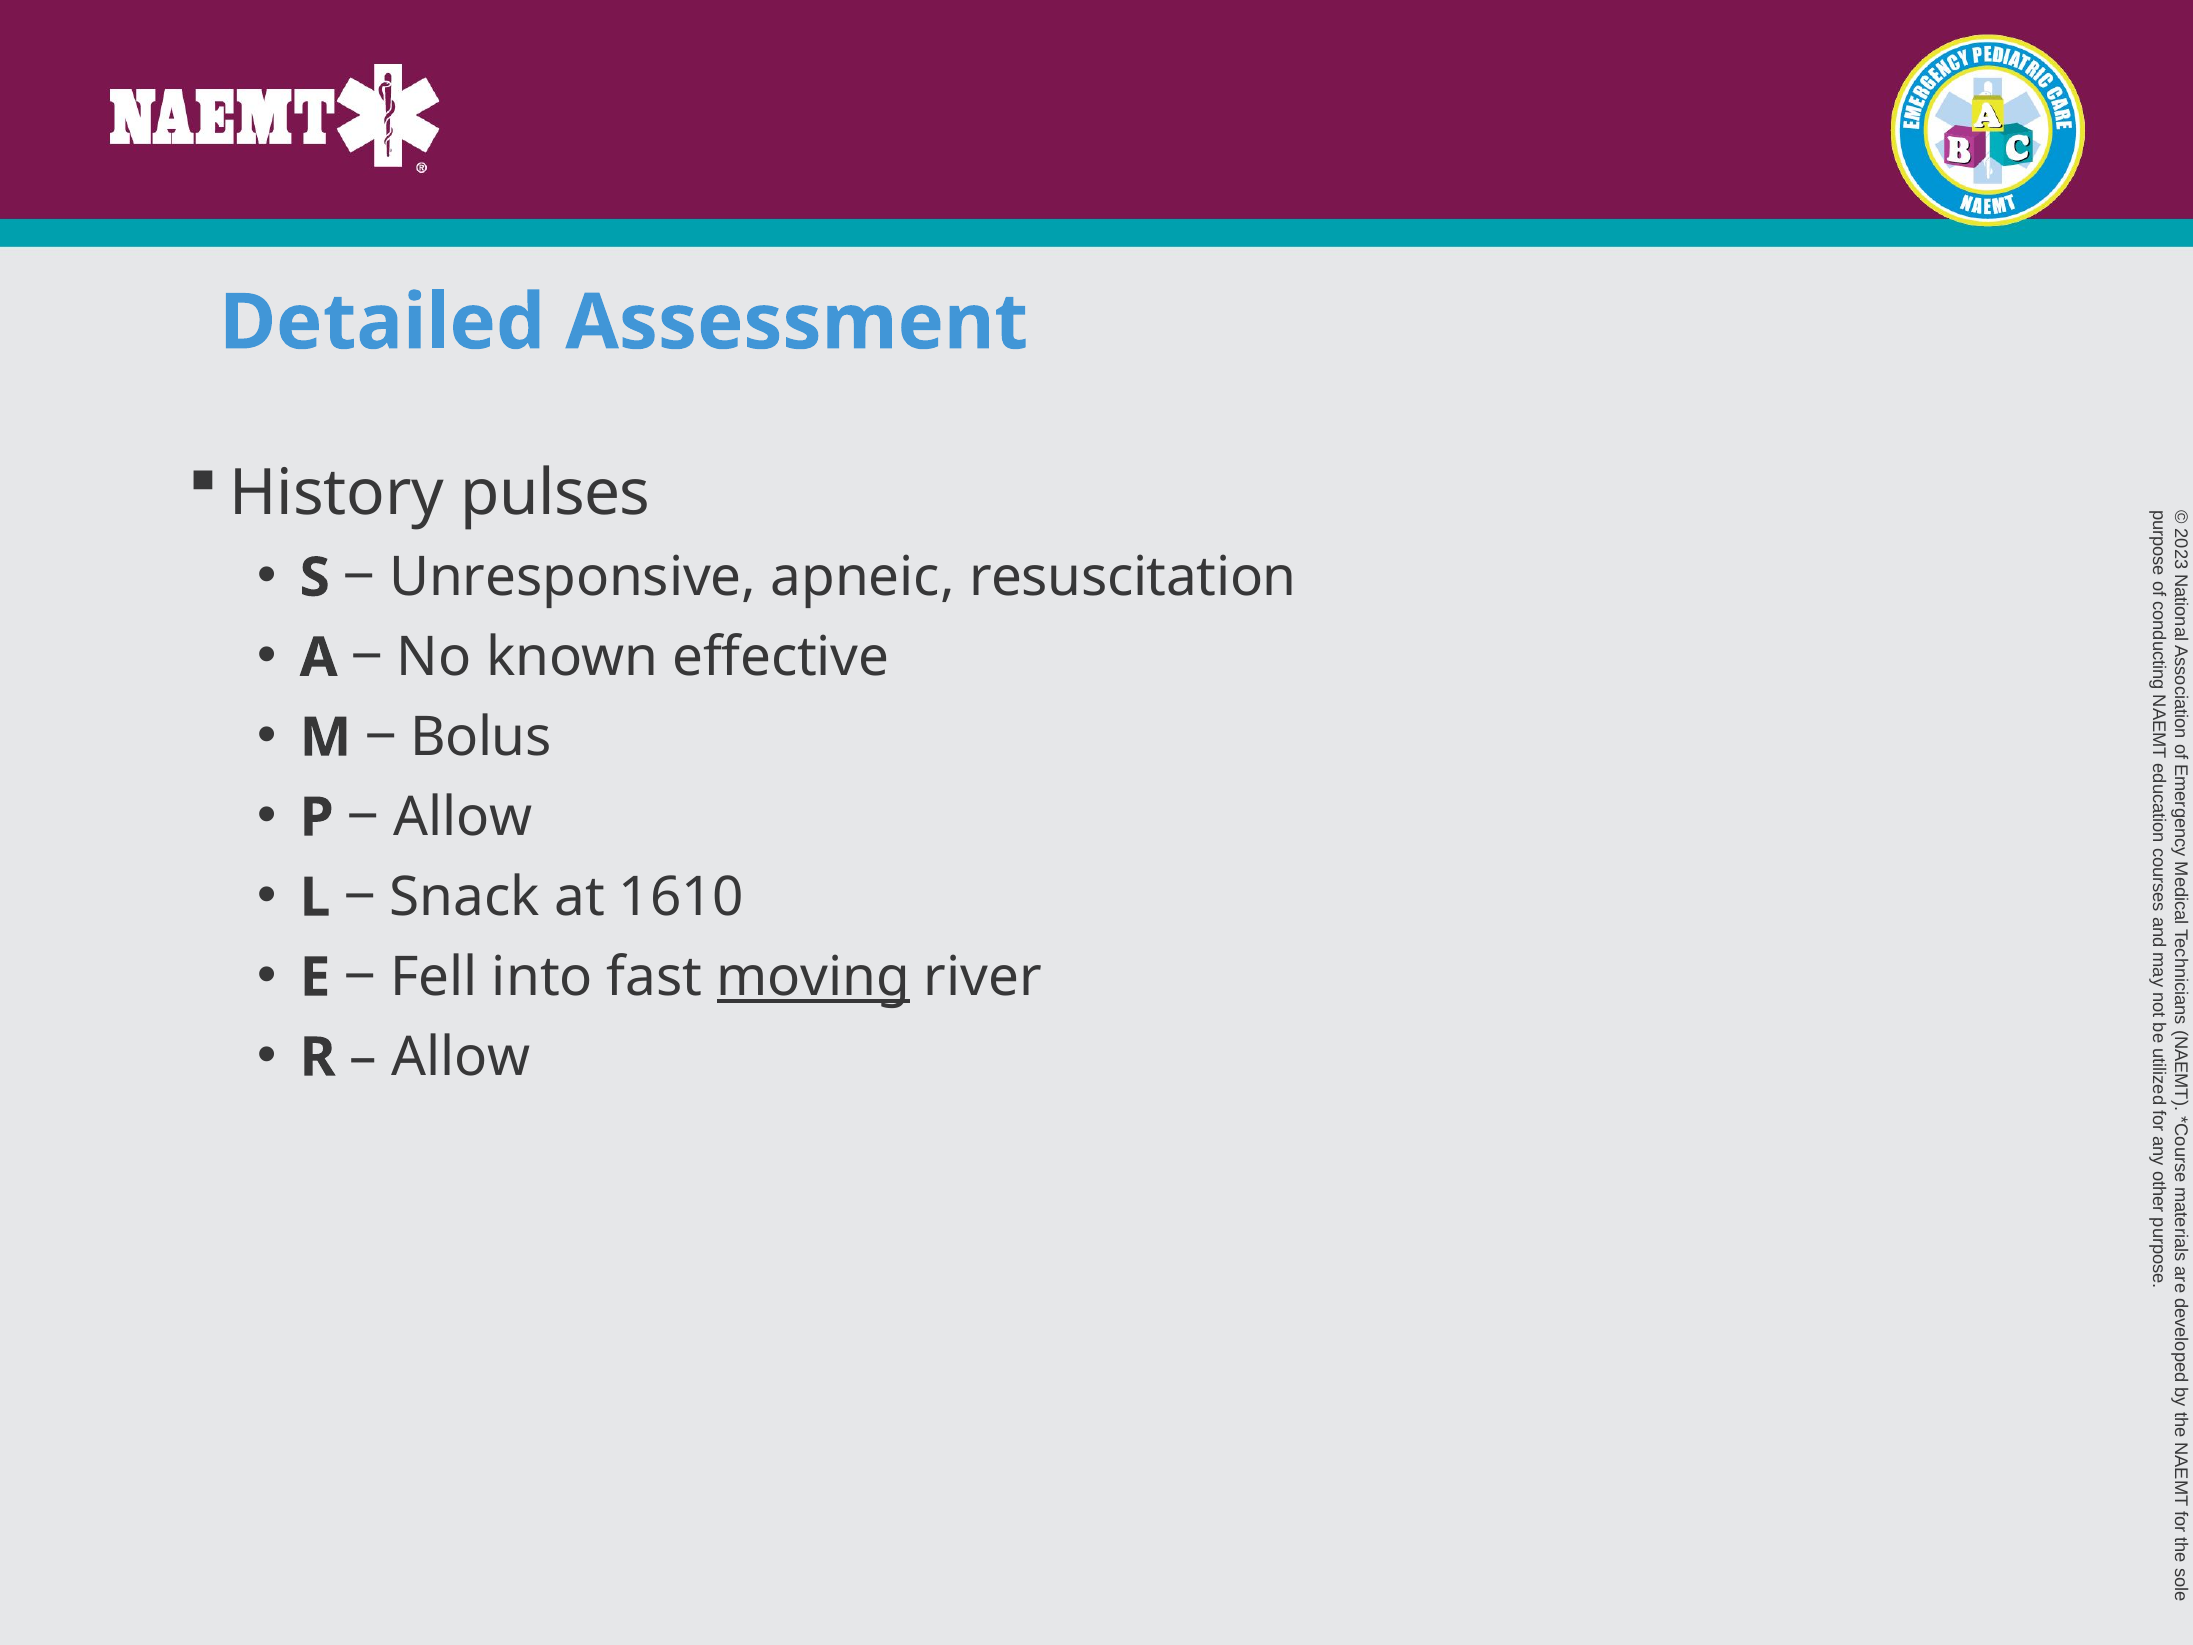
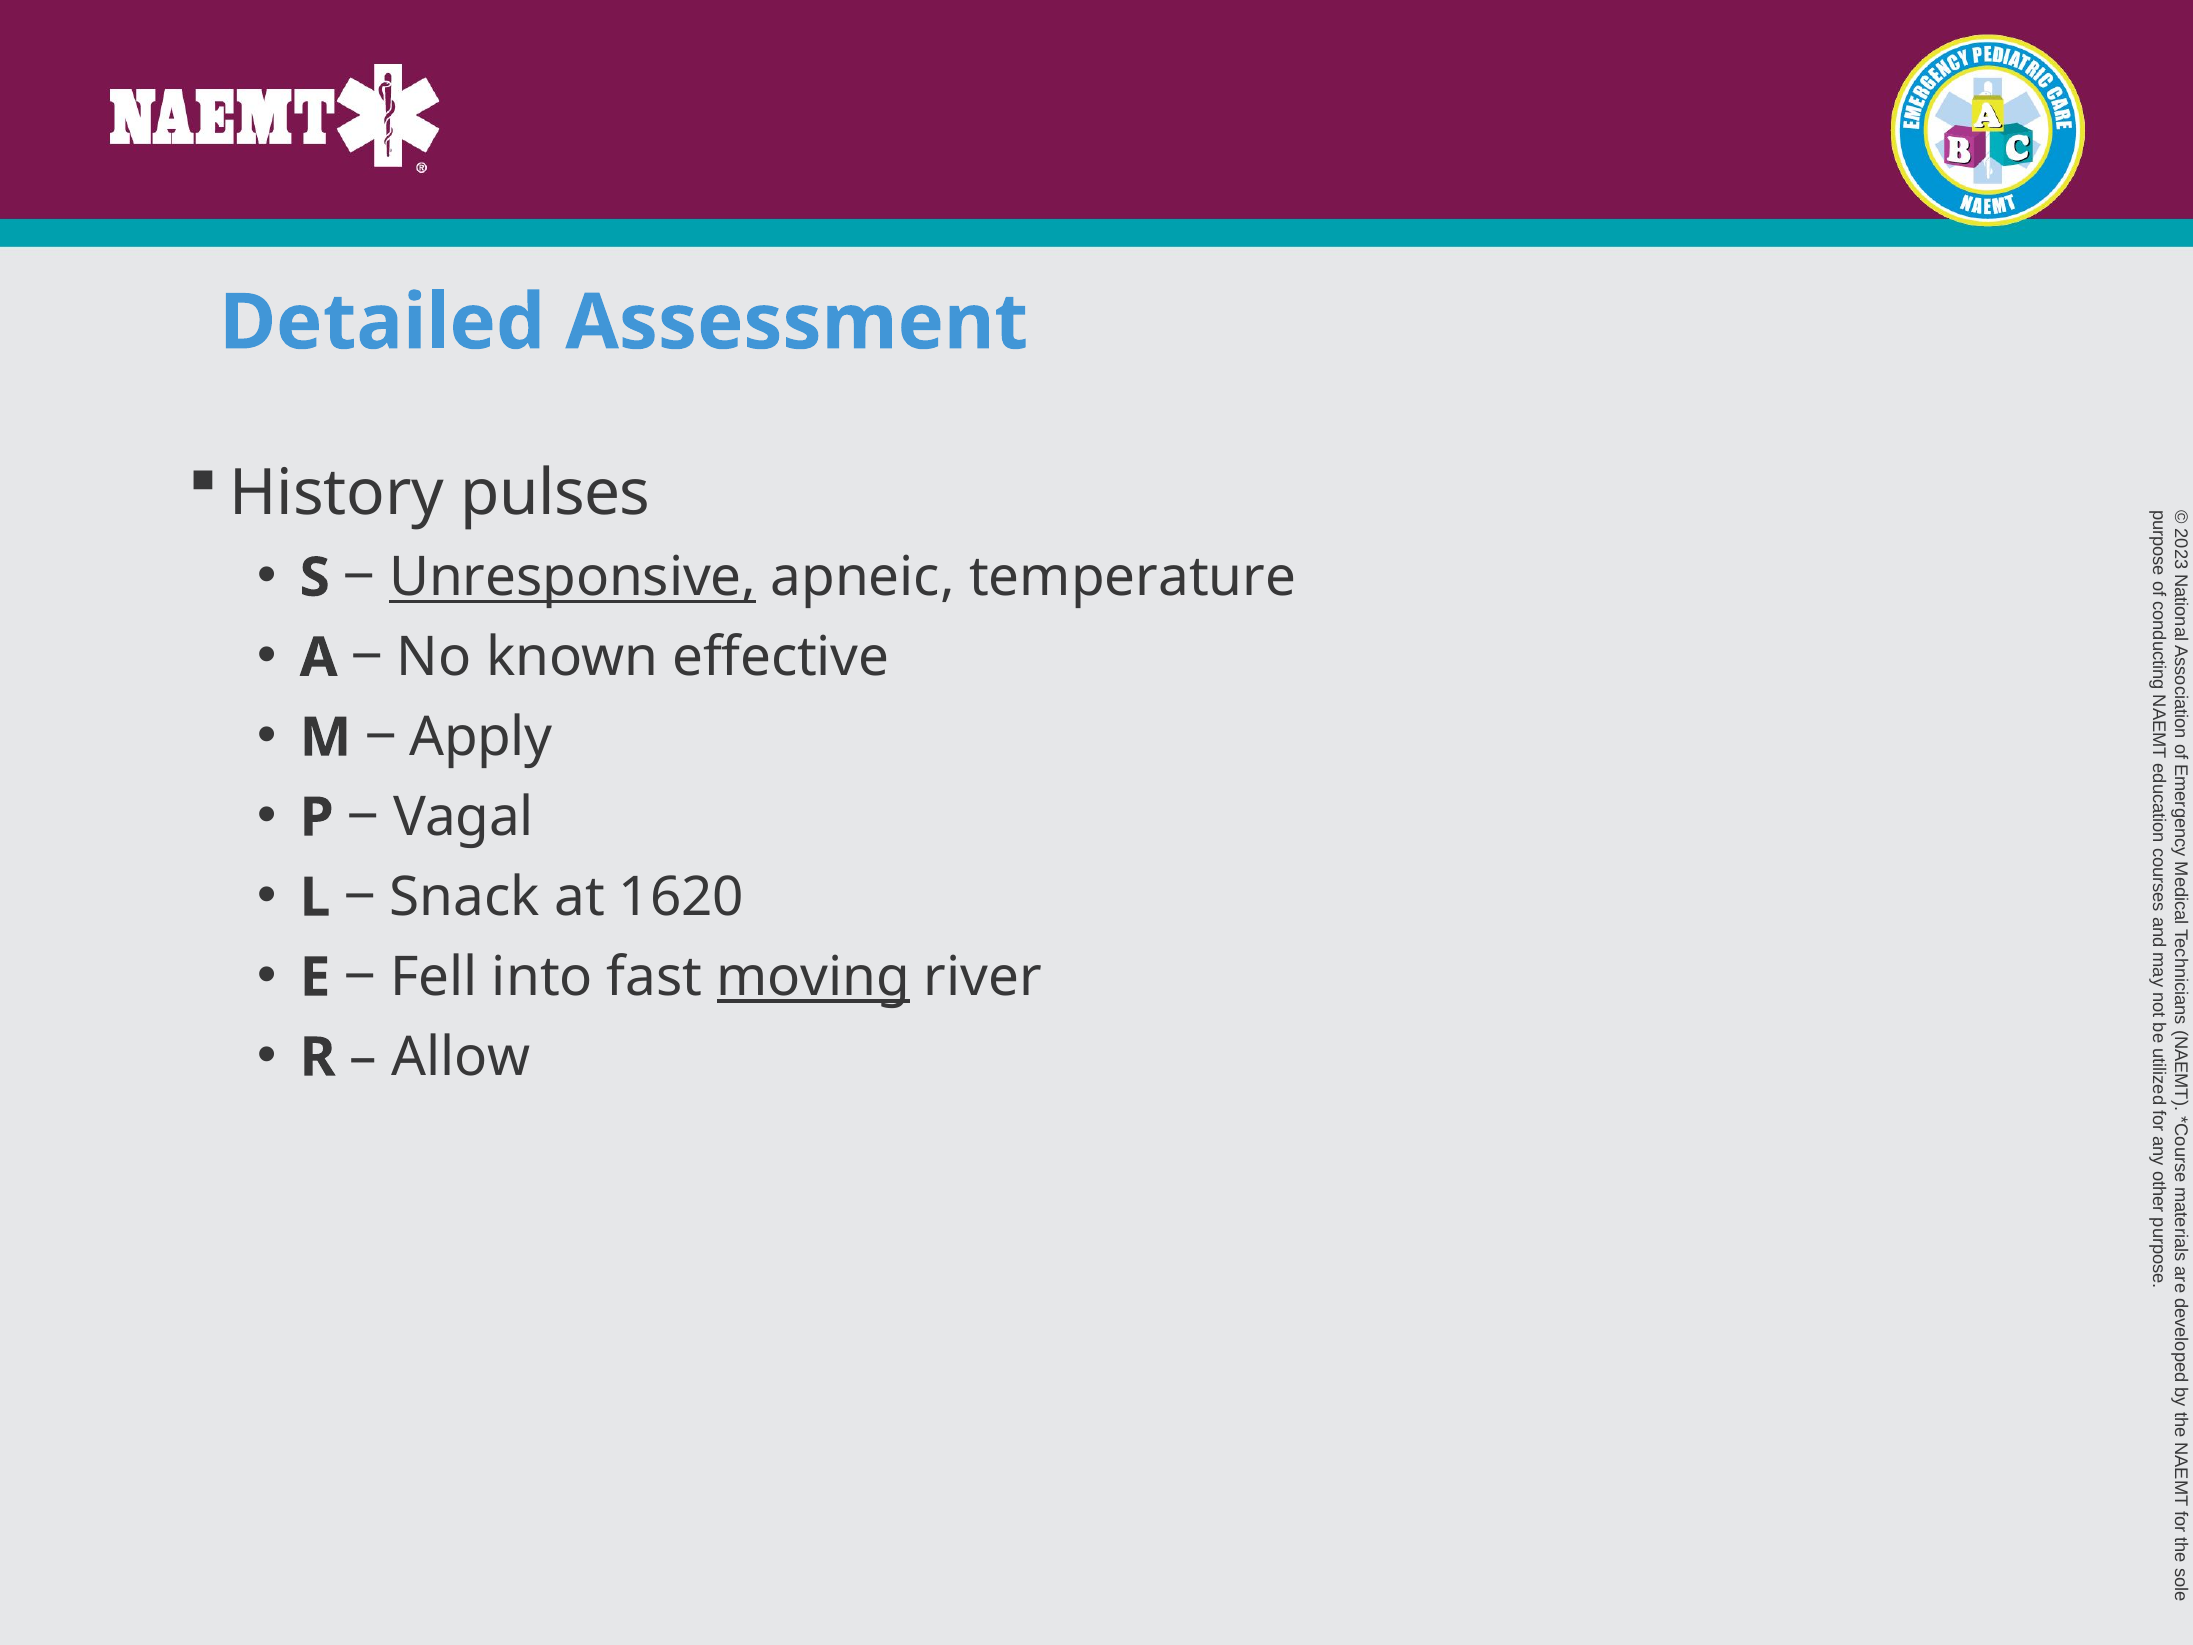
Unresponsive underline: none -> present
resuscitation: resuscitation -> temperature
Bolus: Bolus -> Apply
Allow at (463, 817): Allow -> Vagal
1610: 1610 -> 1620
